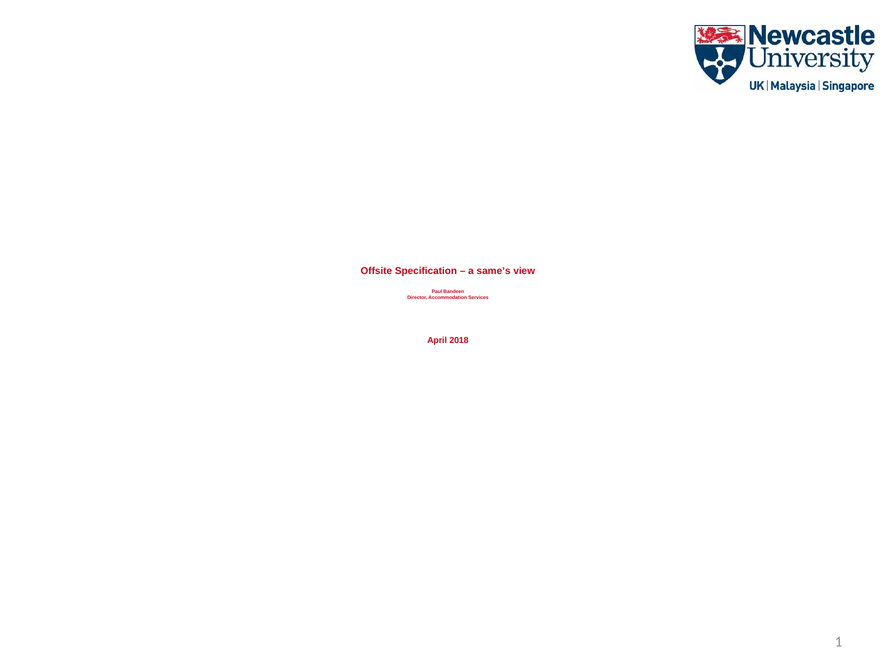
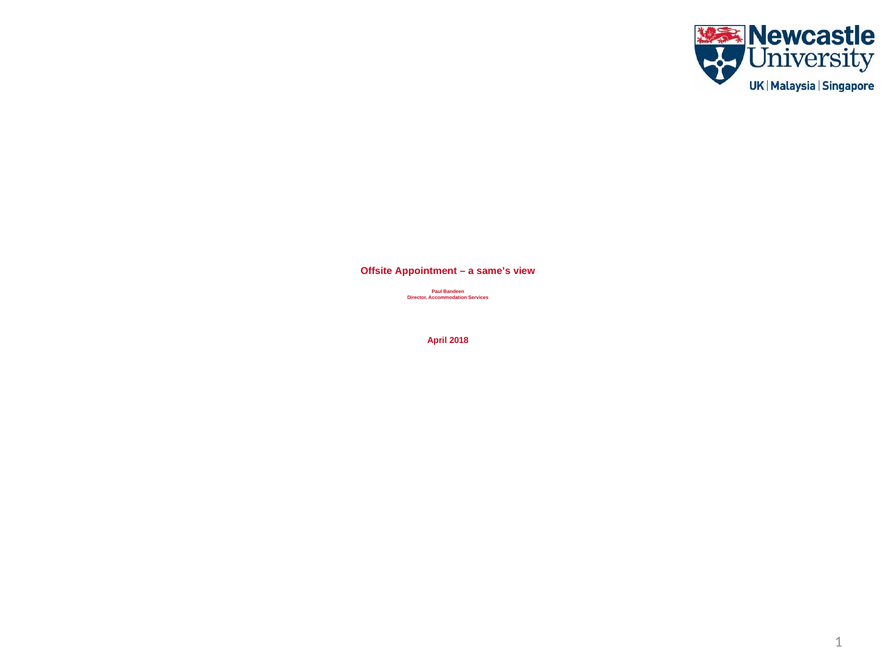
Specification: Specification -> Appointment
